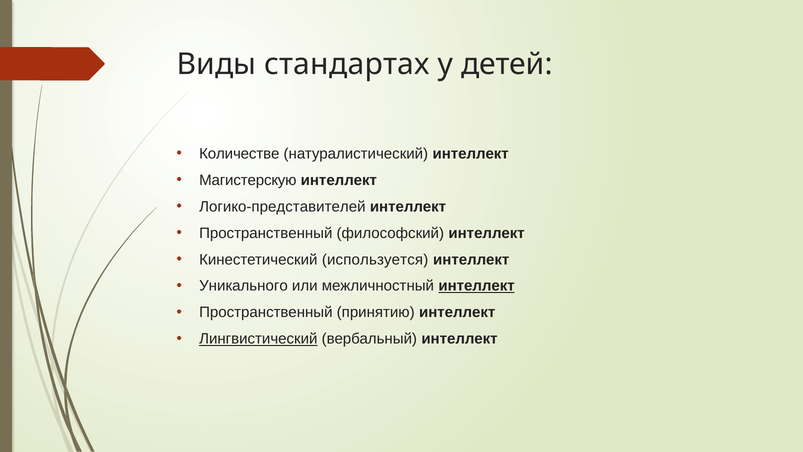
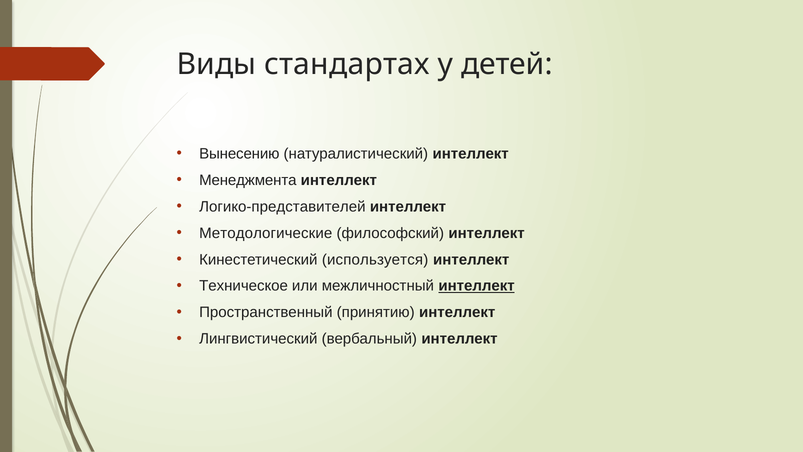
Количестве: Количестве -> Вынесению
Магистерскую: Магистерскую -> Менеджмента
Пространственный at (266, 233): Пространственный -> Методологические
Уникального: Уникального -> Техническое
Лингвистический underline: present -> none
